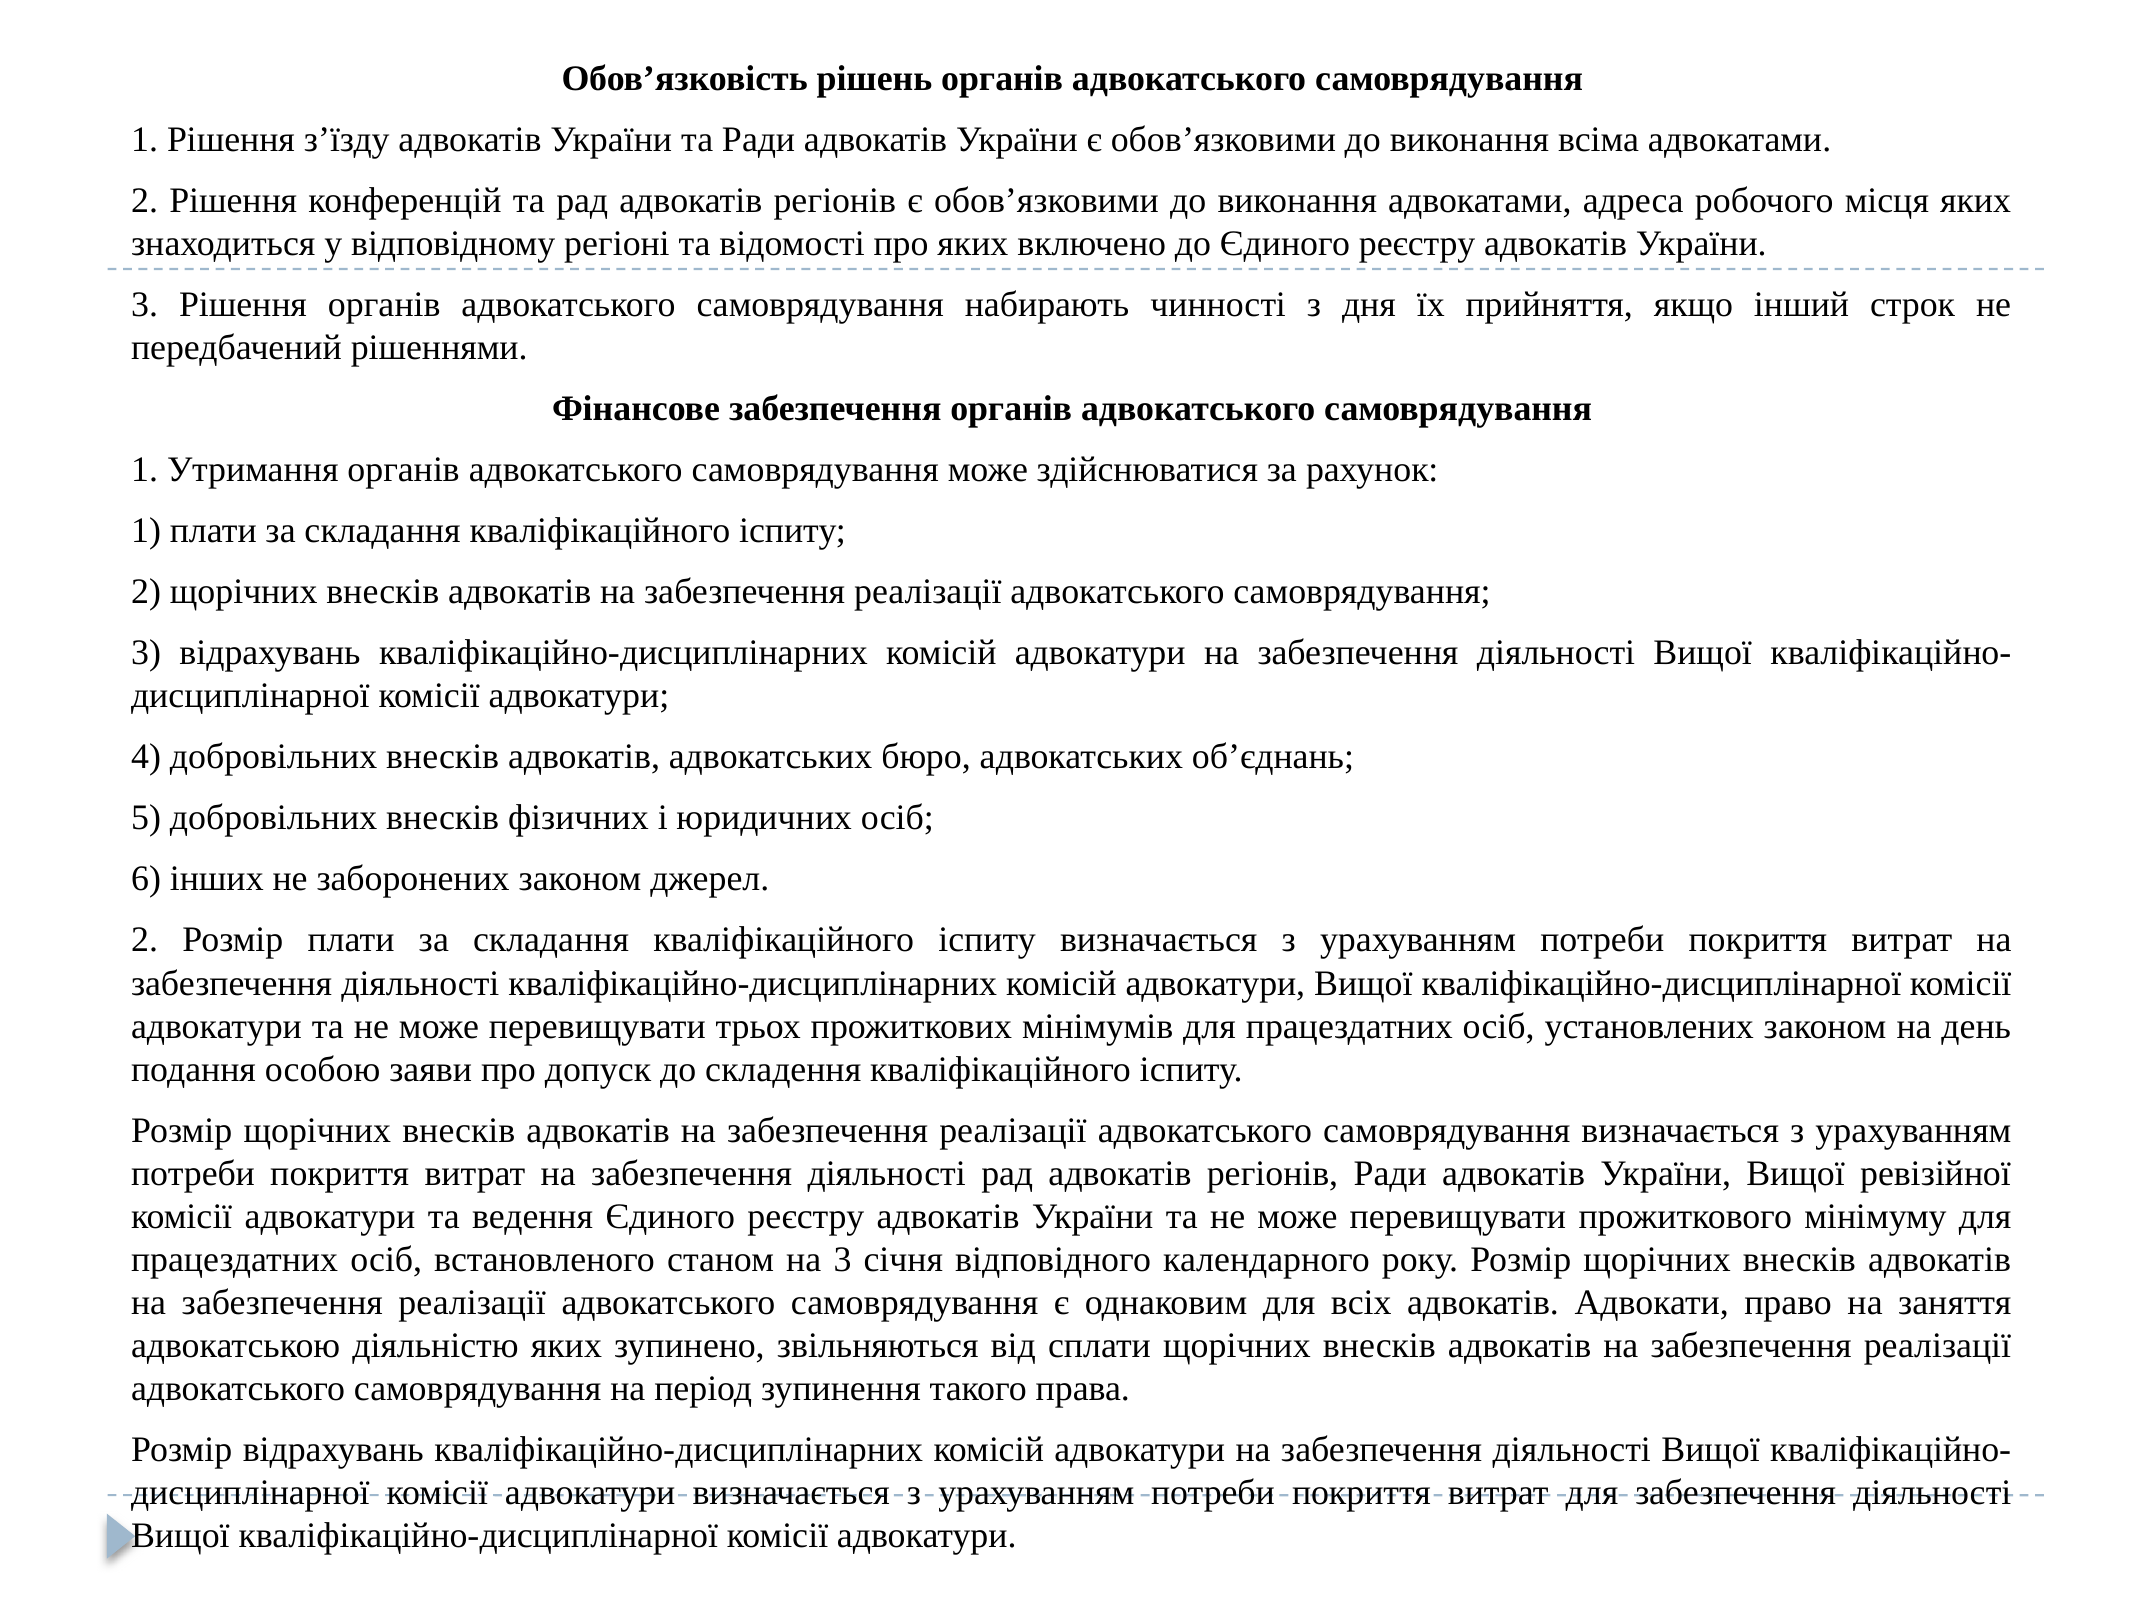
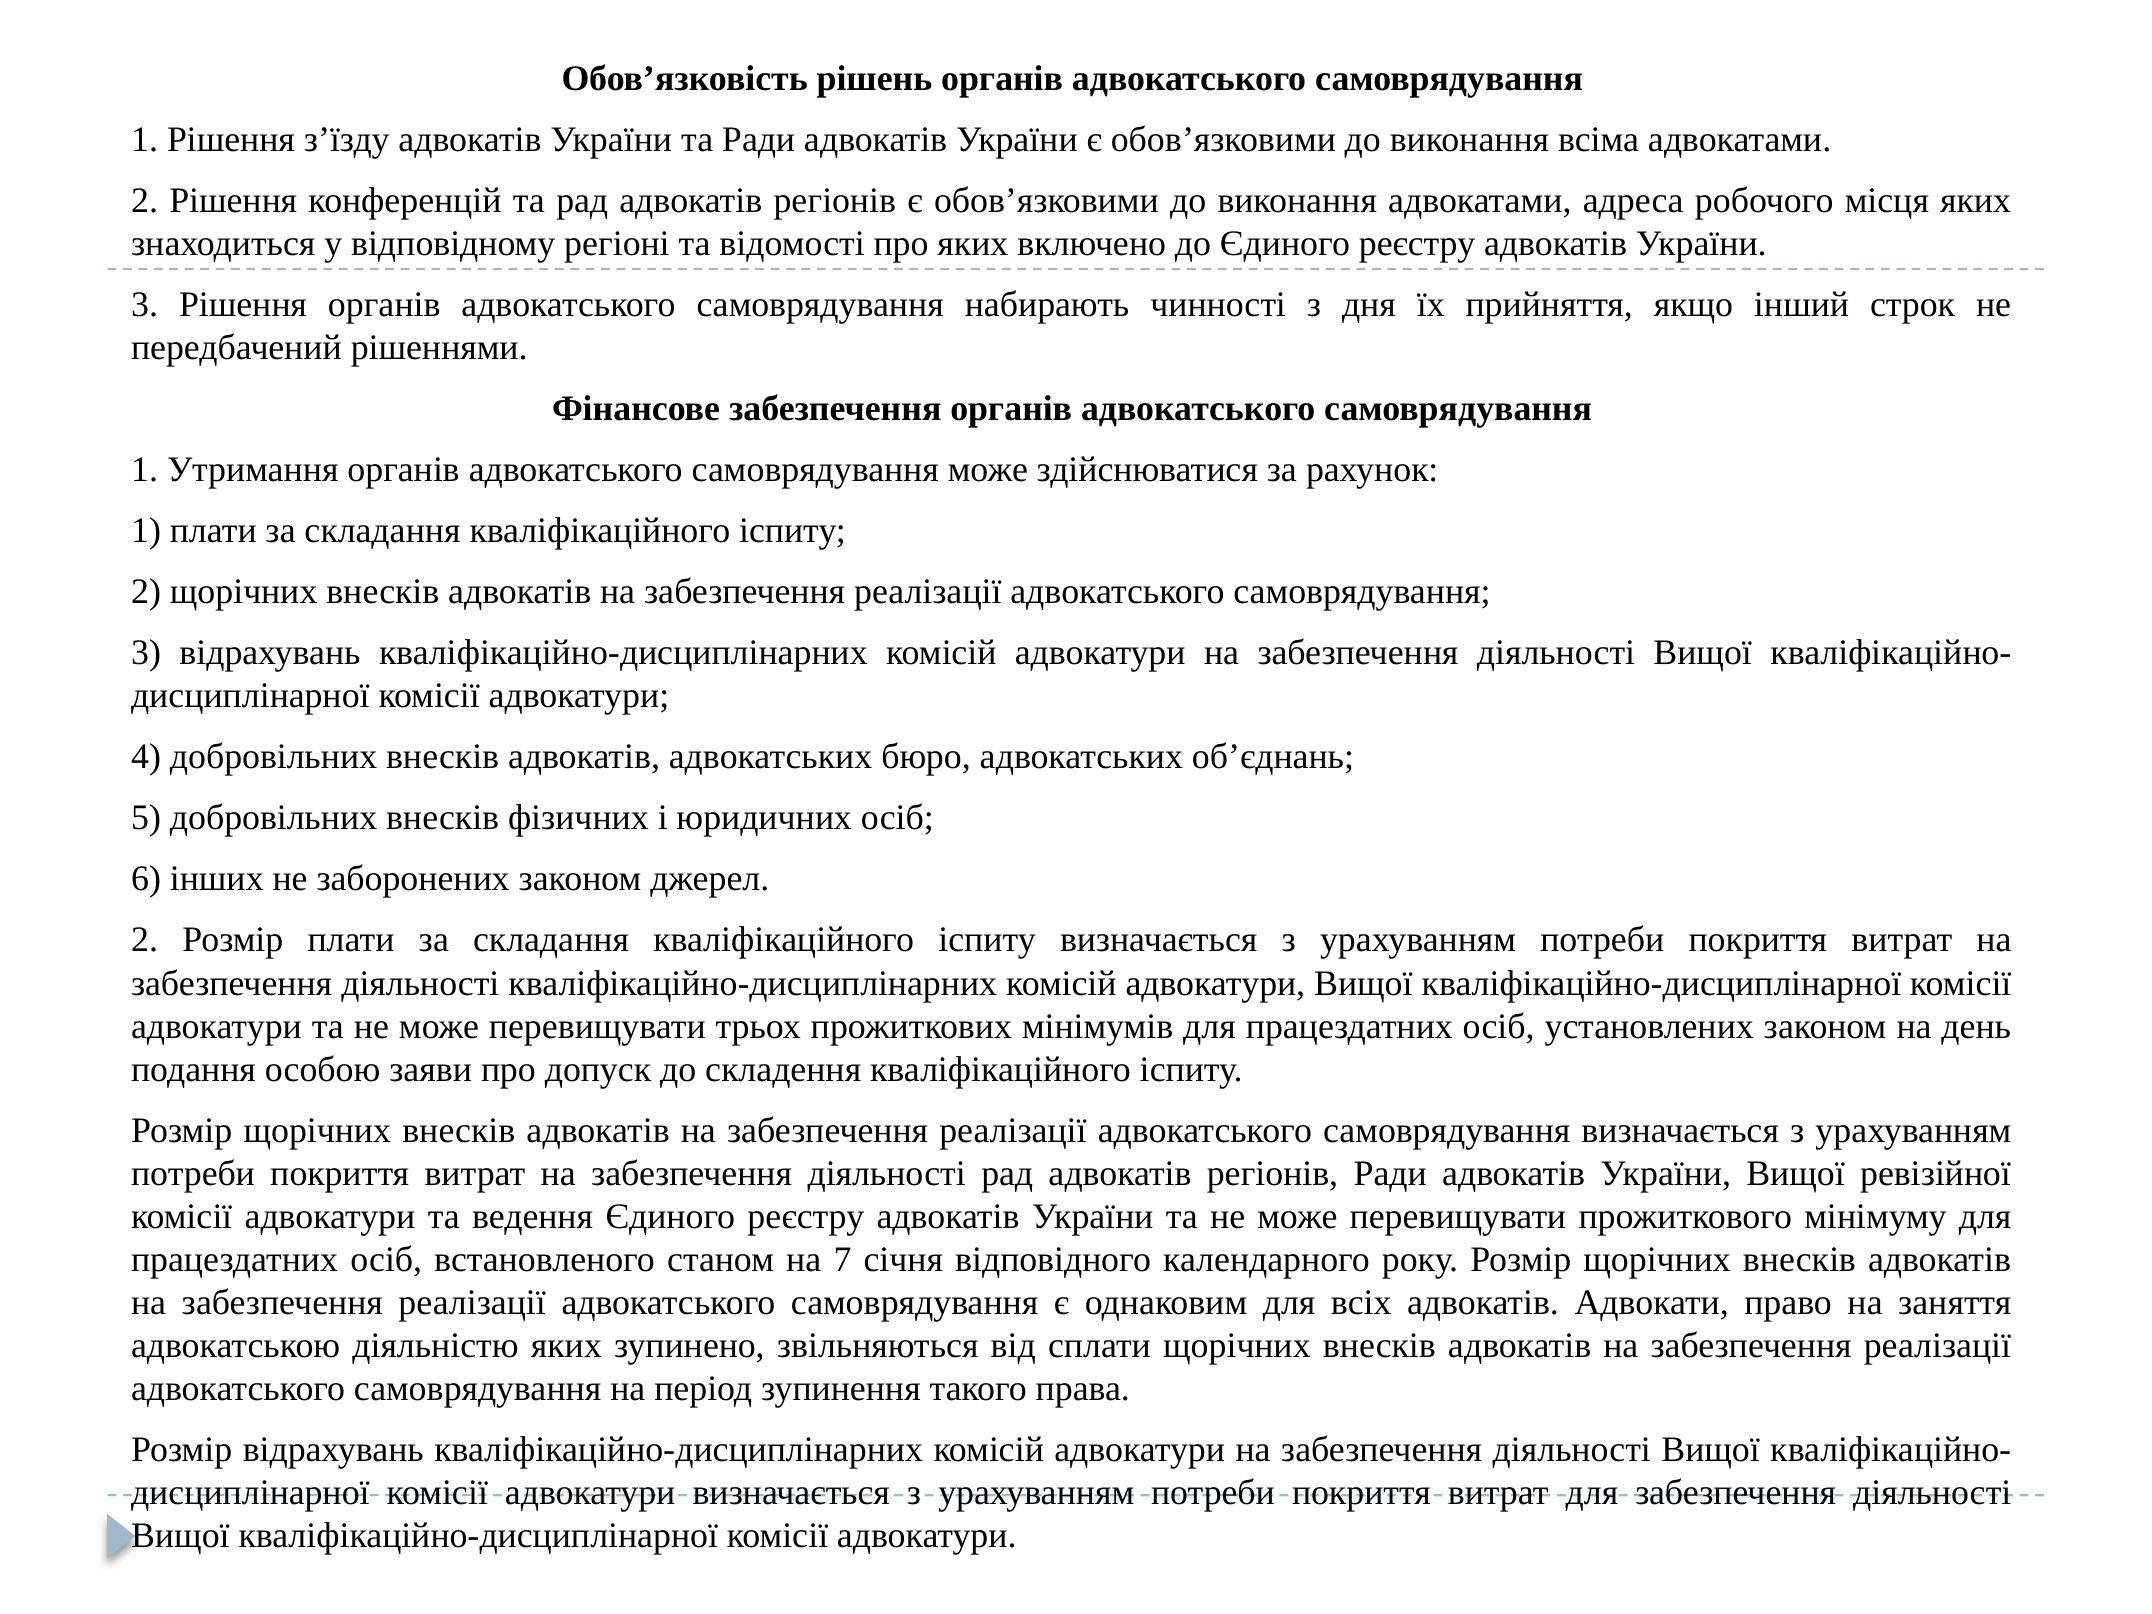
на 3: 3 -> 7
